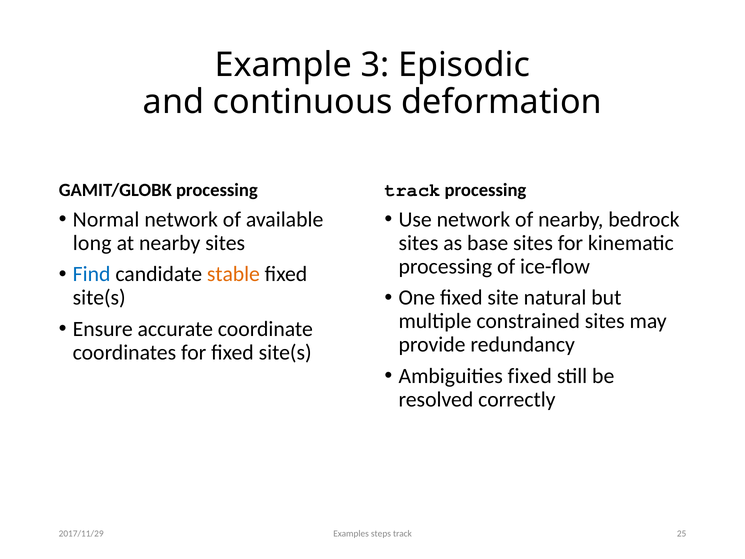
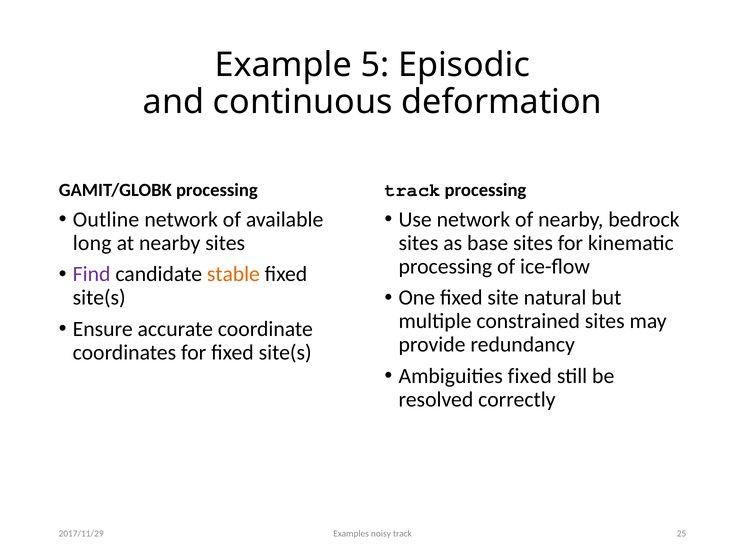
3: 3 -> 5
Normal: Normal -> Outline
Find colour: blue -> purple
steps: steps -> noisy
